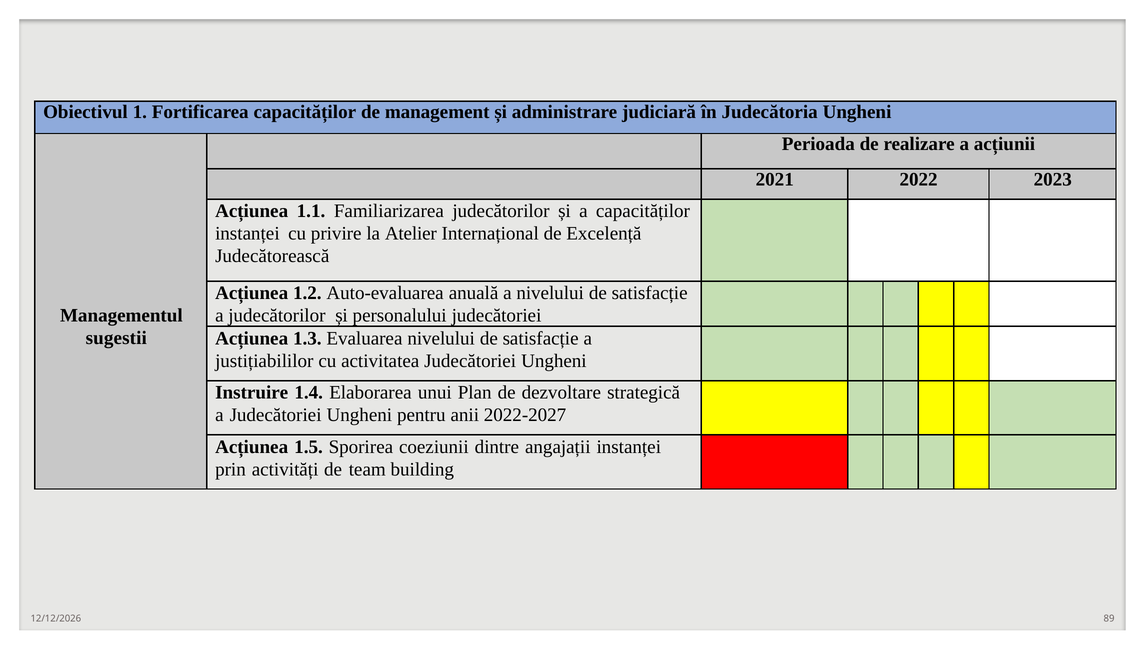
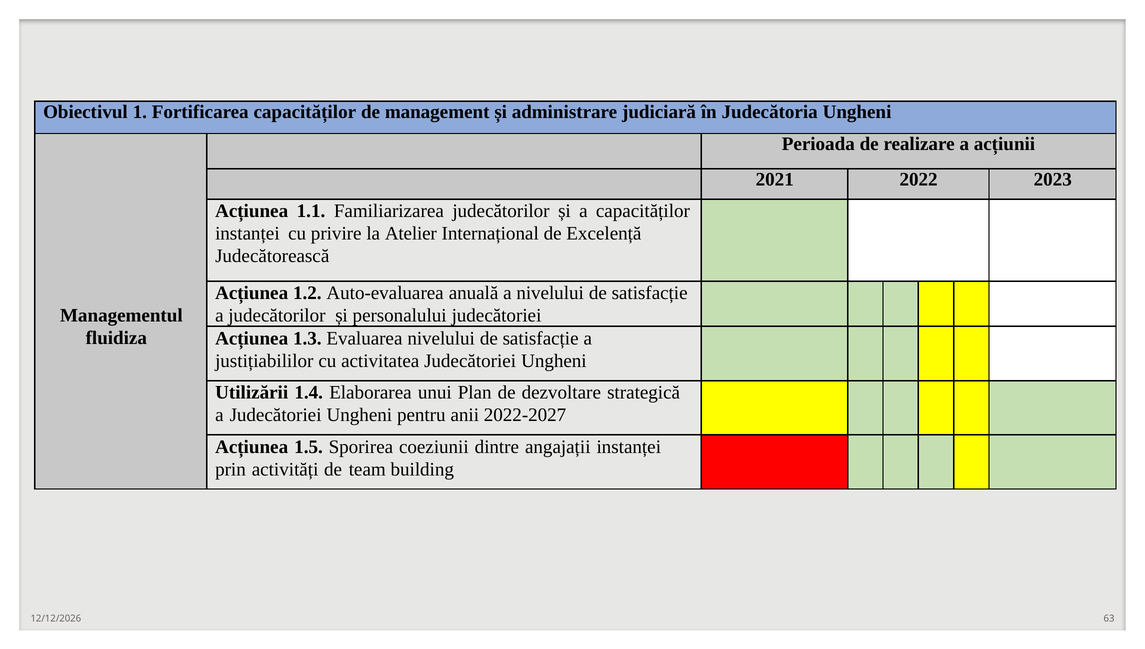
sugestii: sugestii -> fluidiza
Instruire: Instruire -> Utilizării
89: 89 -> 63
